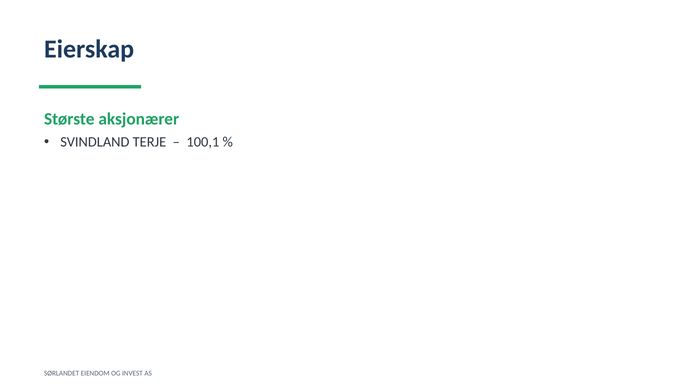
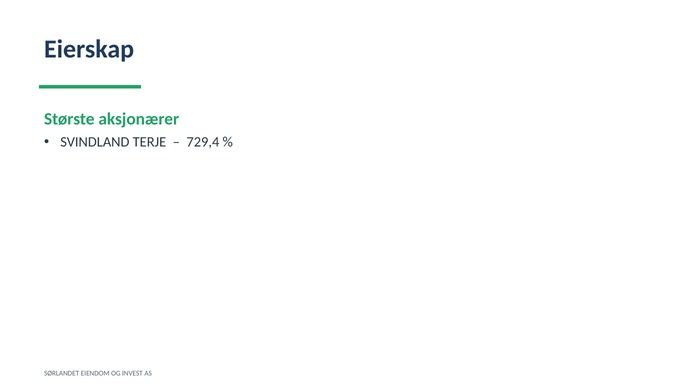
100,1: 100,1 -> 729,4
